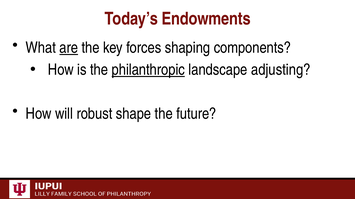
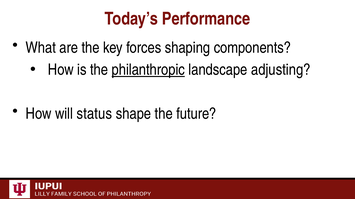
Endowments: Endowments -> Performance
are underline: present -> none
robust: robust -> status
